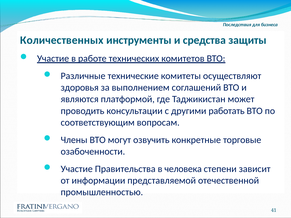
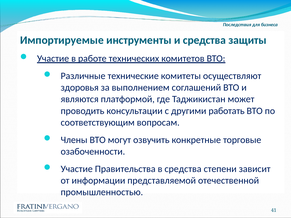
Количественных: Количественных -> Импортируемые
в человека: человека -> средства
